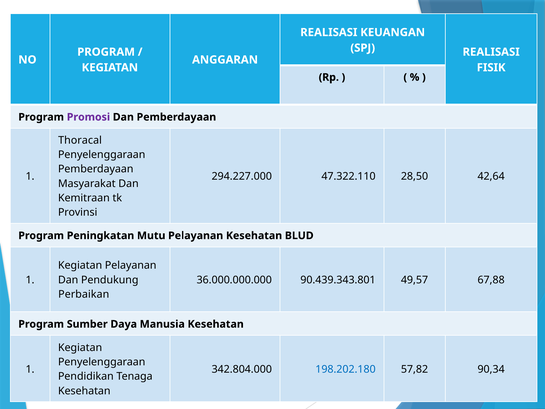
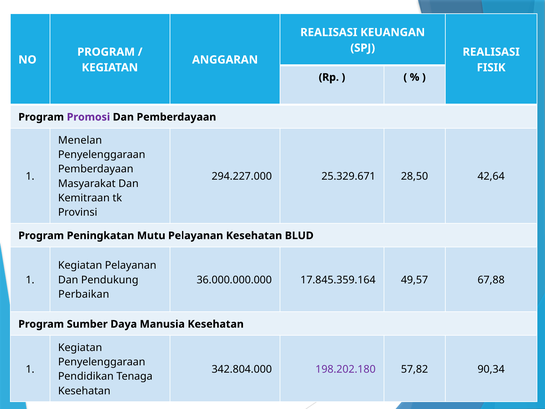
Thoracal: Thoracal -> Menelan
47.322.110: 47.322.110 -> 25.329.671
90.439.343.801: 90.439.343.801 -> 17.845.359.164
198.202.180 colour: blue -> purple
